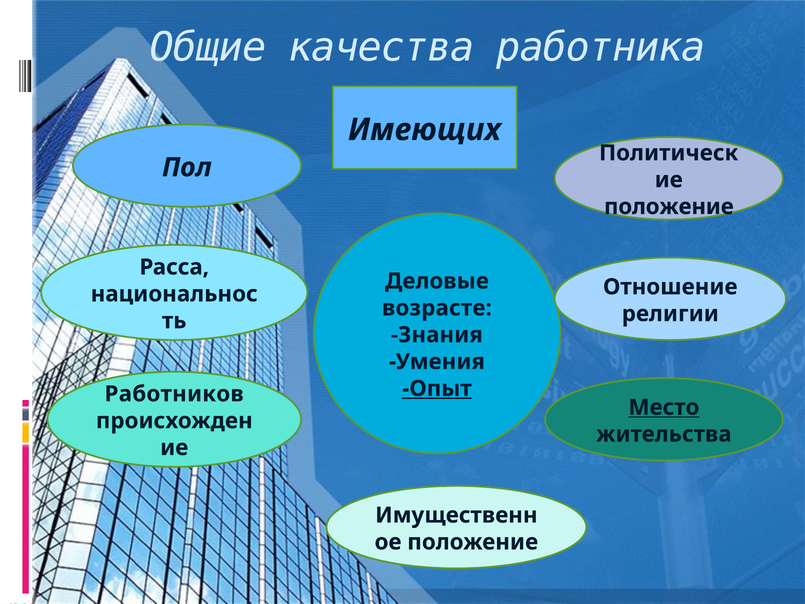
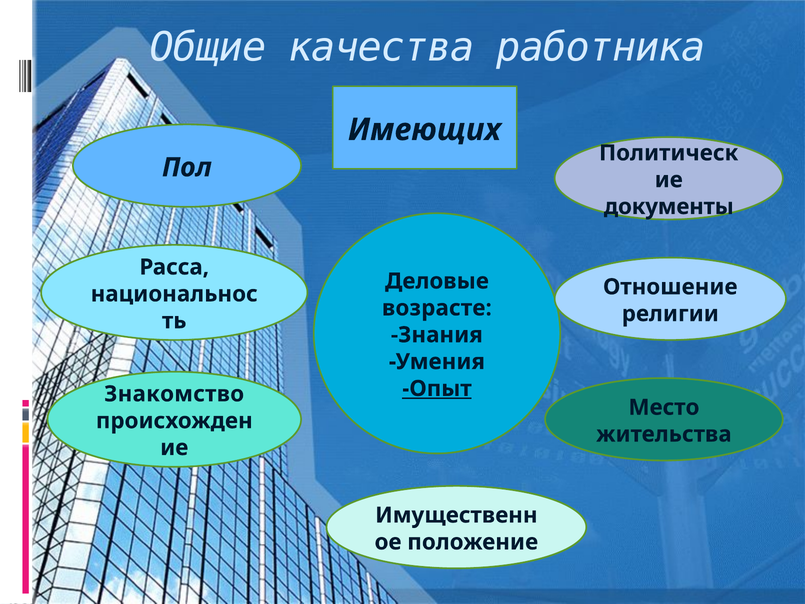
положение at (669, 207): положение -> документы
Работников: Работников -> Знакомство
Место underline: present -> none
